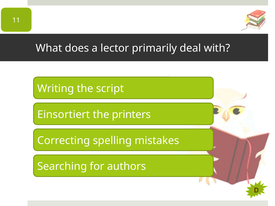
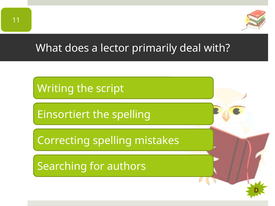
the printers: printers -> spelling
